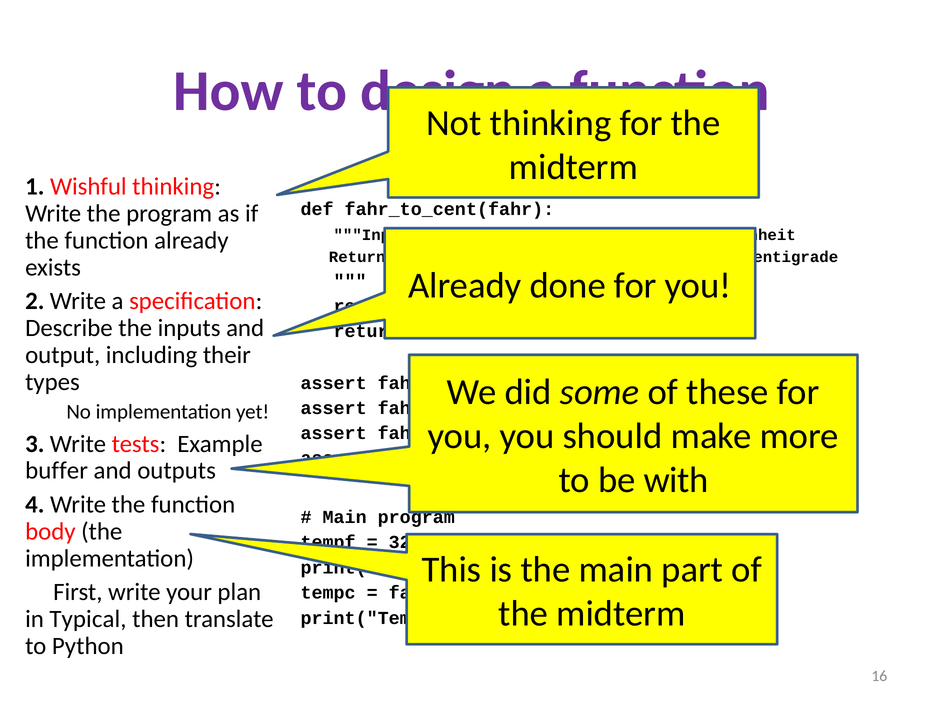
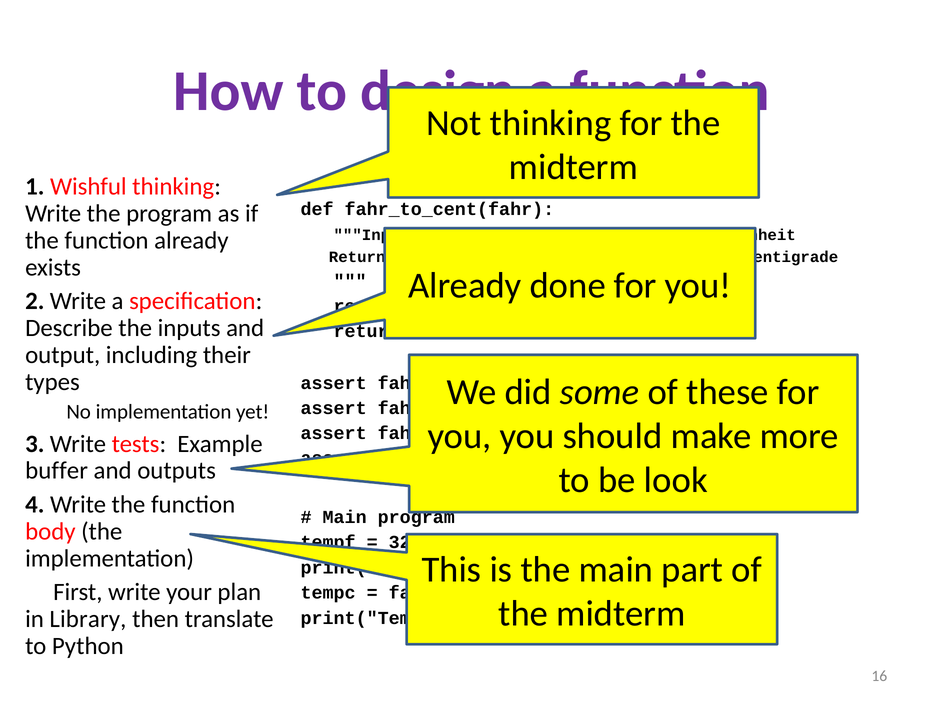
with: with -> look
Typical: Typical -> Library
